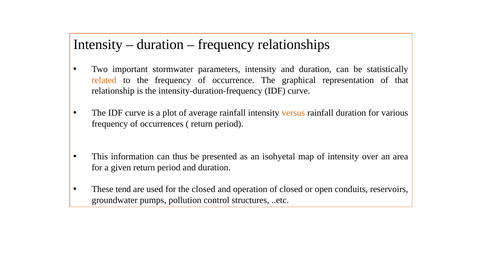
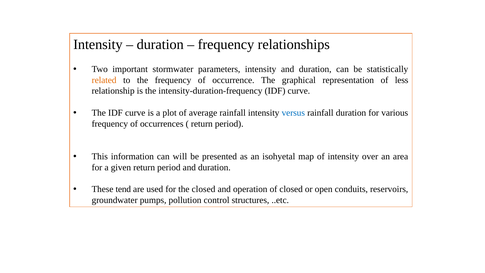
that: that -> less
versus colour: orange -> blue
thus: thus -> will
